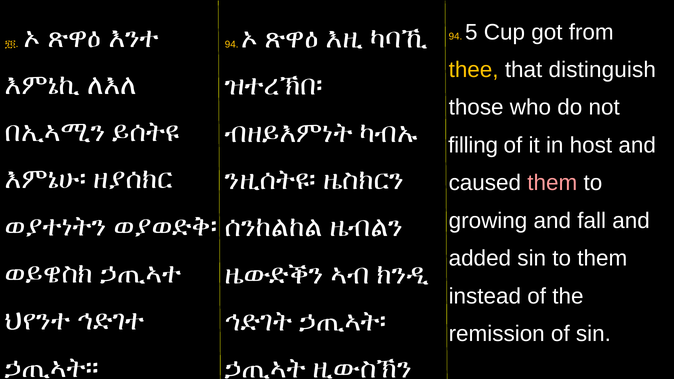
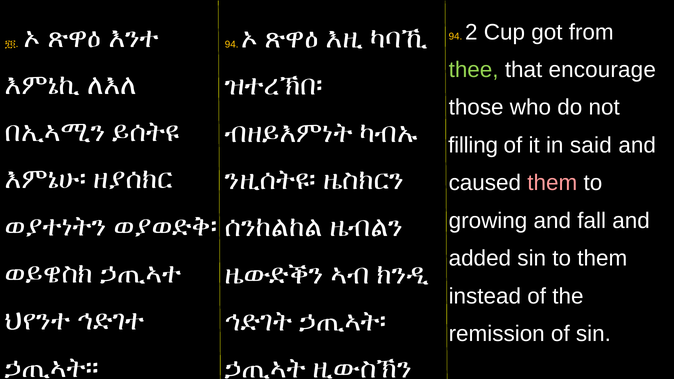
5: 5 -> 2
thee colour: yellow -> light green
distinguish: distinguish -> encourage
host: host -> said
